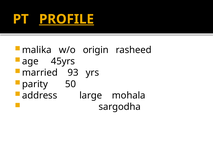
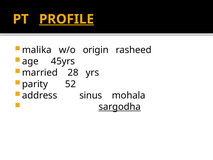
93: 93 -> 28
50: 50 -> 52
large: large -> sinus
sargodha underline: none -> present
